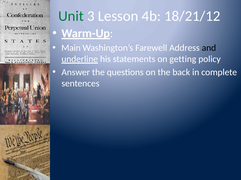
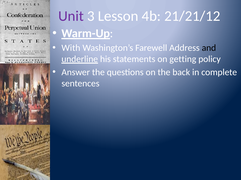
Unit colour: green -> purple
18/21/12: 18/21/12 -> 21/21/12
Main: Main -> With
